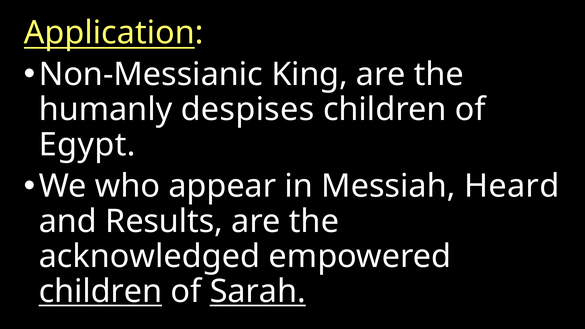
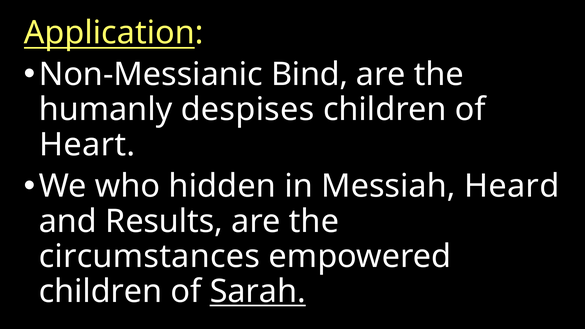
King: King -> Bind
Egypt: Egypt -> Heart
appear: appear -> hidden
acknowledged: acknowledged -> circumstances
children at (100, 292) underline: present -> none
